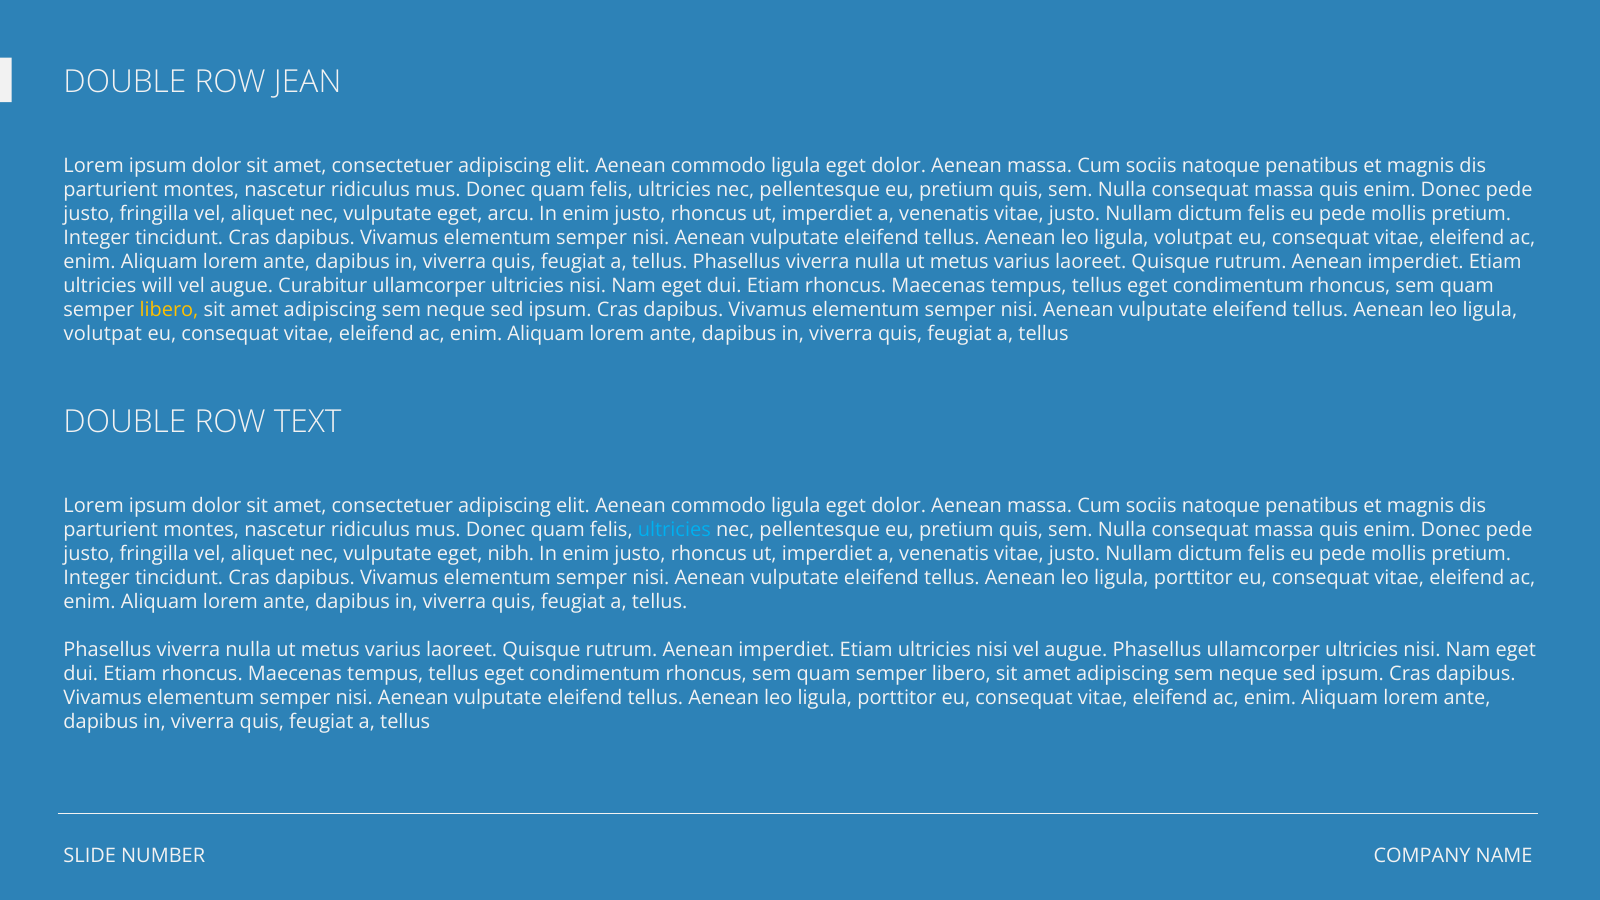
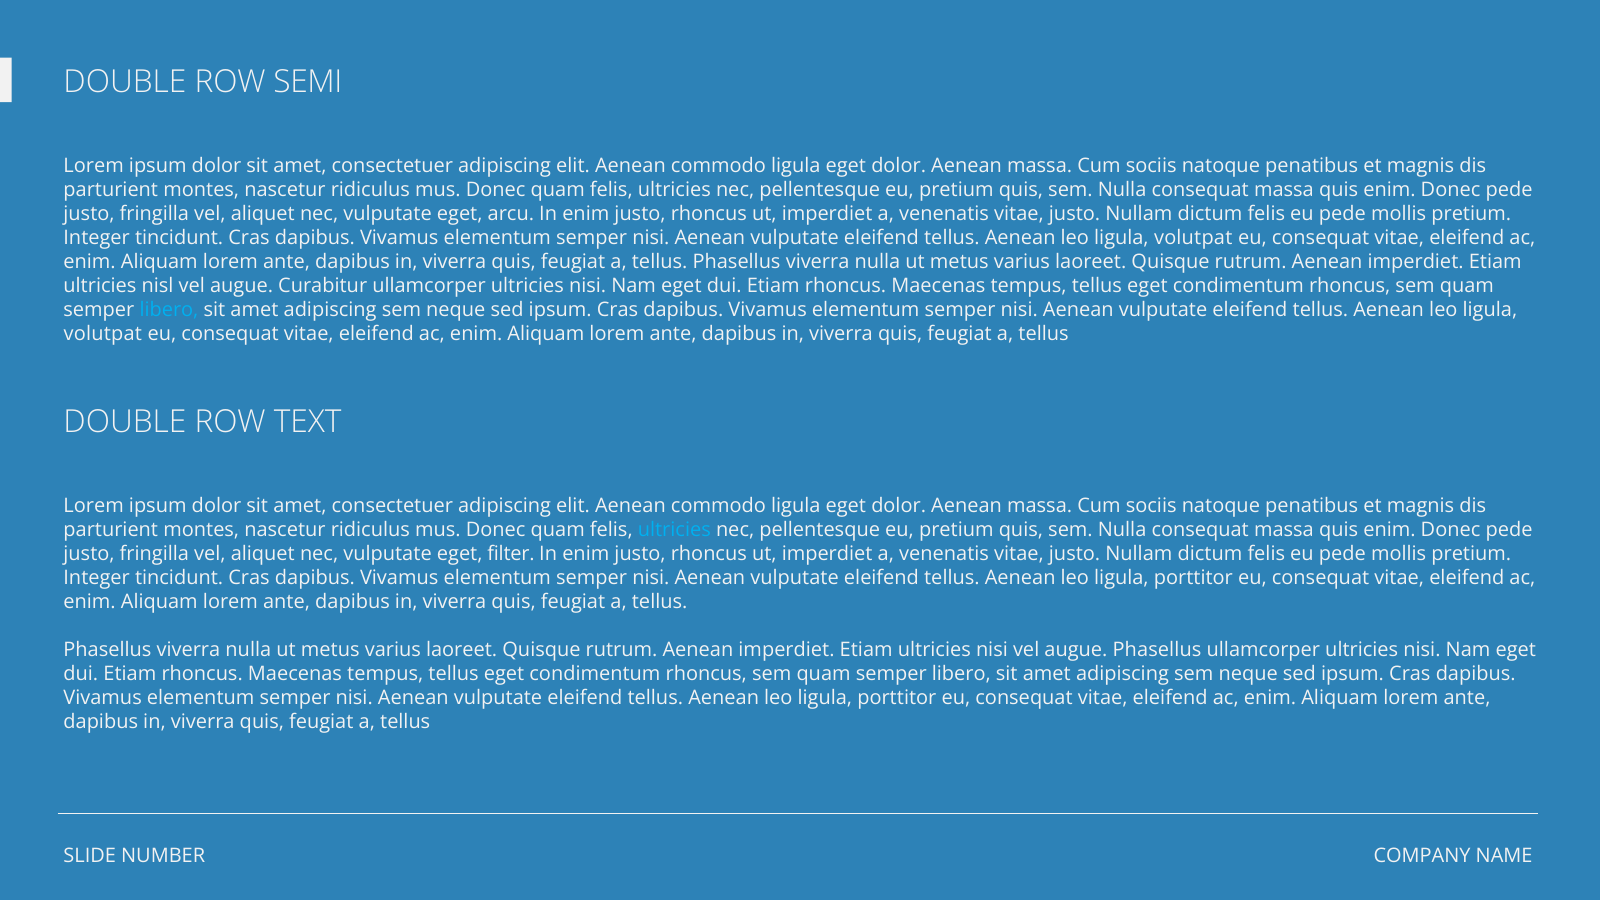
JEAN: JEAN -> SEMI
will: will -> nisl
libero at (169, 310) colour: yellow -> light blue
nibh: nibh -> filter
